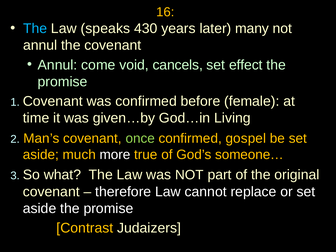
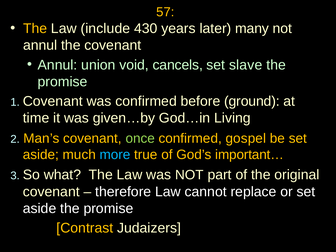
16: 16 -> 57
The at (35, 28) colour: light blue -> yellow
speaks: speaks -> include
come: come -> union
effect: effect -> slave
female: female -> ground
more colour: white -> light blue
someone…: someone… -> important…
